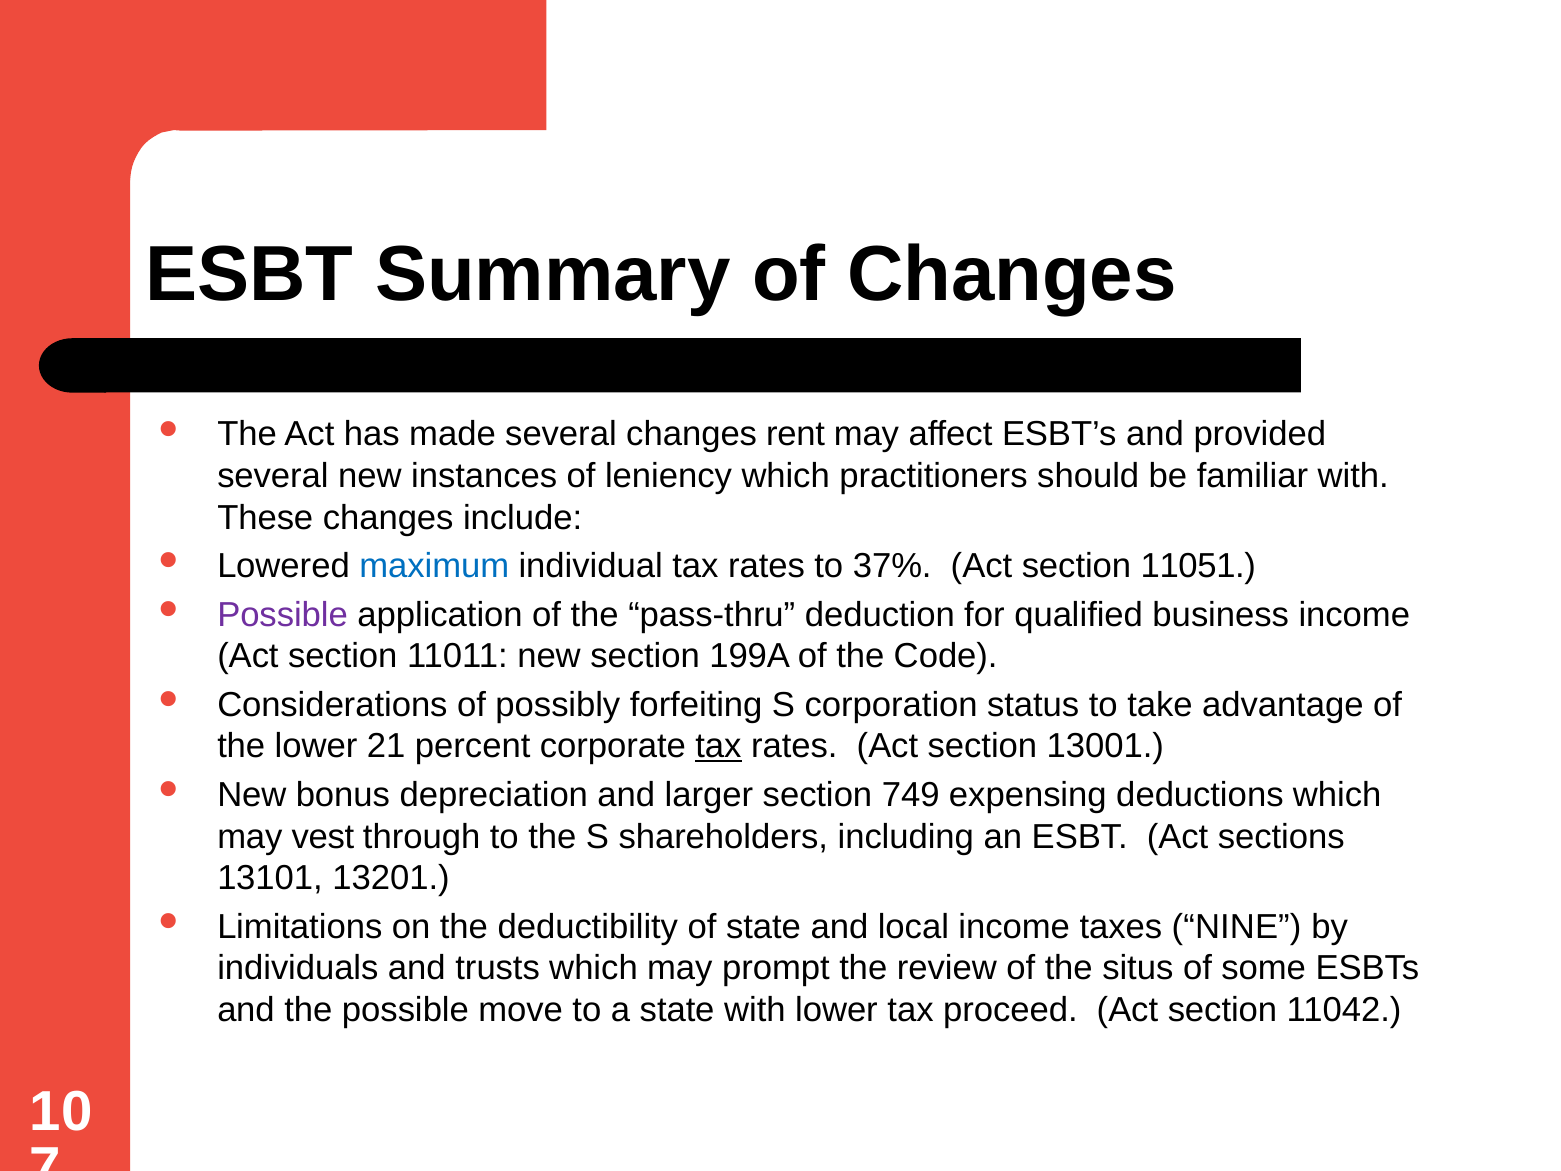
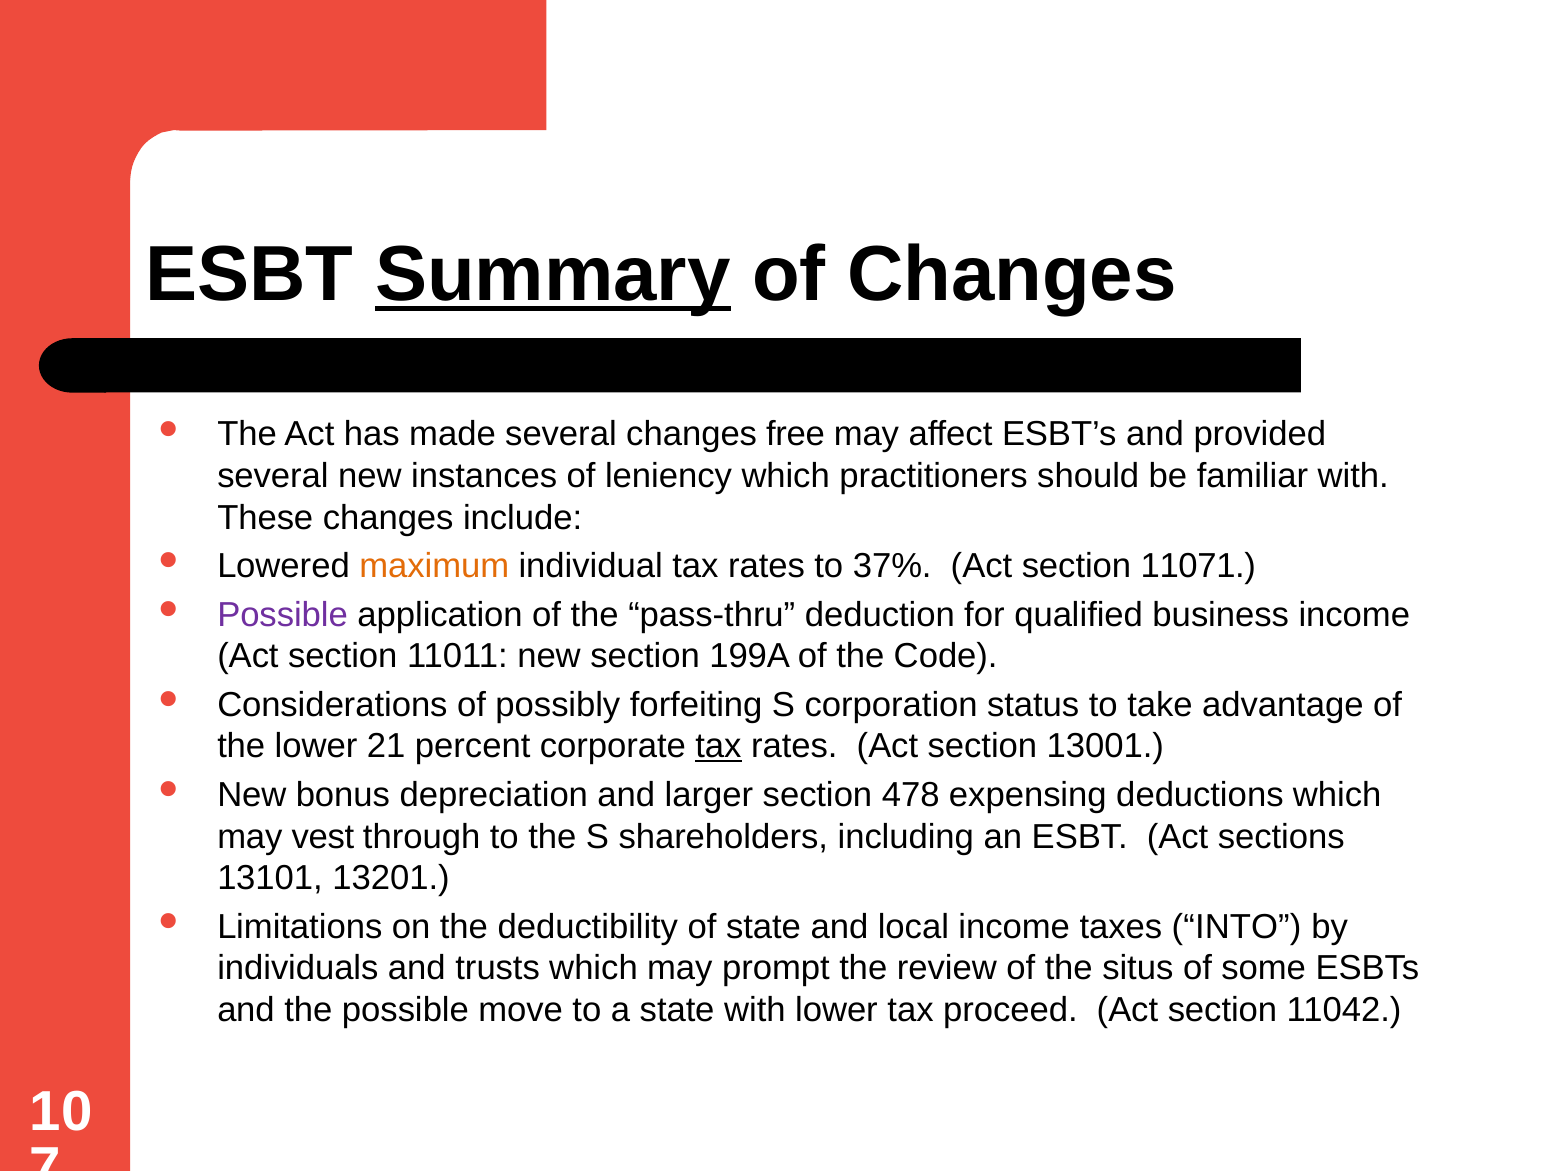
Summary underline: none -> present
rent: rent -> free
maximum colour: blue -> orange
11051: 11051 -> 11071
749: 749 -> 478
NINE: NINE -> INTO
